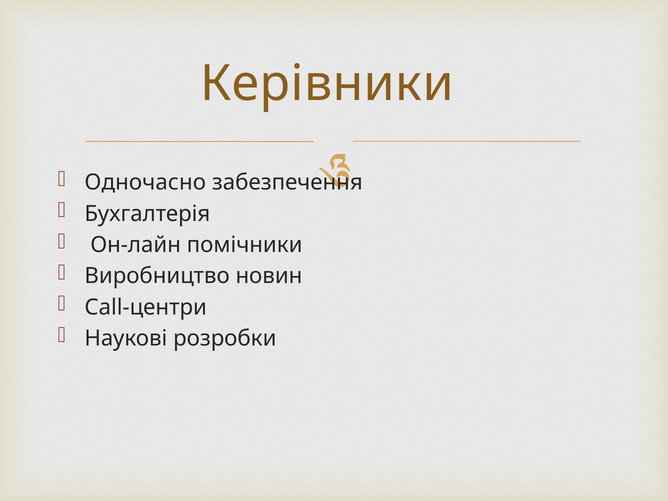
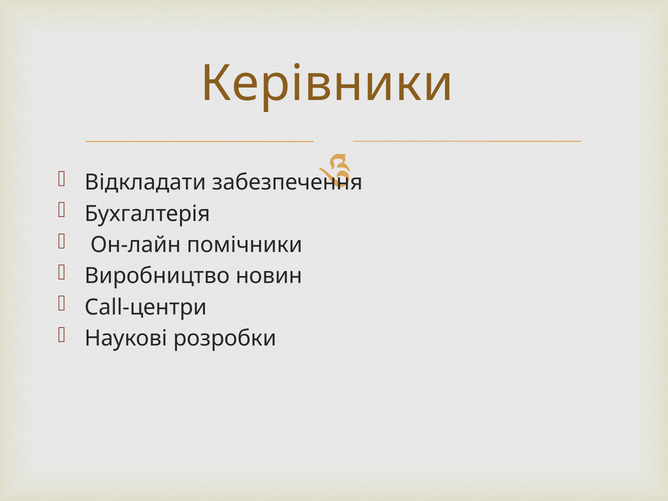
Одночасно: Одночасно -> Відкладати
